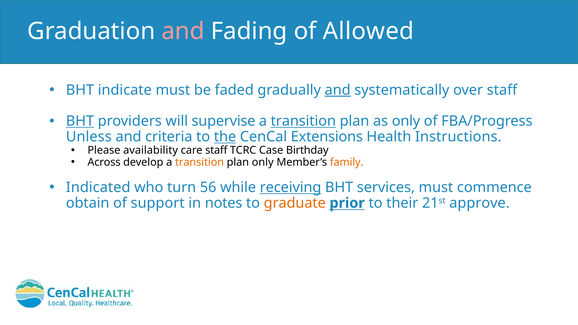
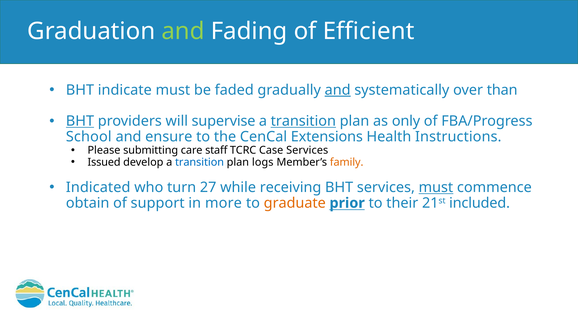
and at (183, 31) colour: pink -> light green
Allowed: Allowed -> Efficient
over staff: staff -> than
Unless: Unless -> School
criteria: criteria -> ensure
the underline: present -> none
availability: availability -> submitting
Case Birthday: Birthday -> Services
Across: Across -> Issued
transition at (200, 162) colour: orange -> blue
plan only: only -> logs
56: 56 -> 27
receiving underline: present -> none
must at (436, 188) underline: none -> present
notes: notes -> more
approve: approve -> included
